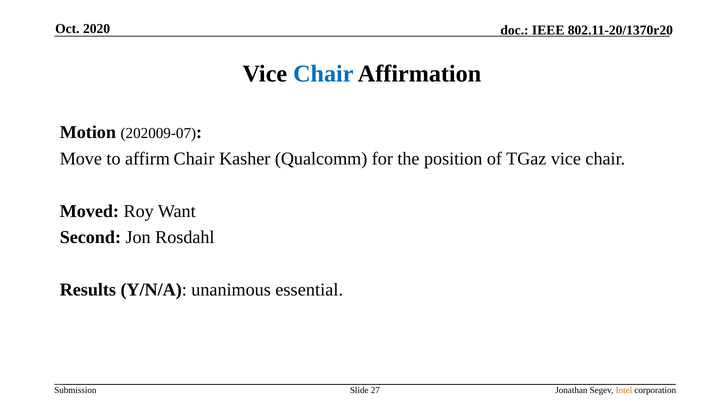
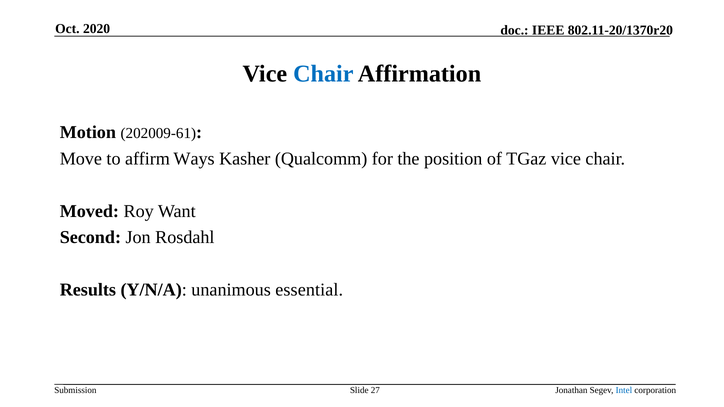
202009-07: 202009-07 -> 202009-61
affirm Chair: Chair -> Ways
Intel colour: orange -> blue
